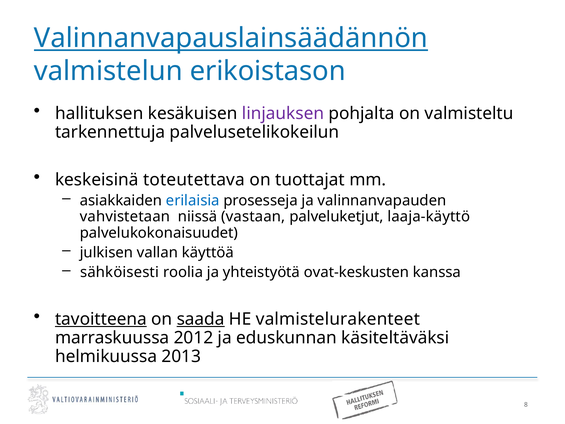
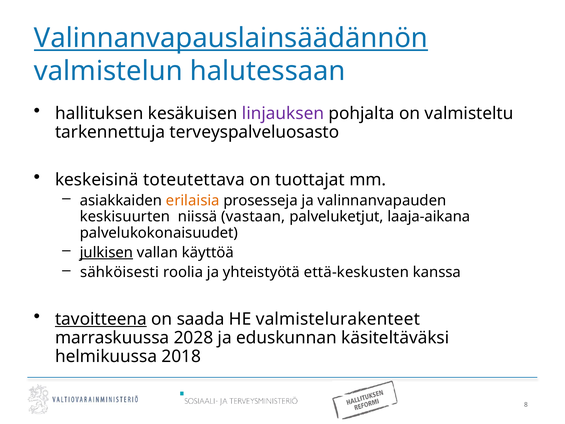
erikoistason: erikoistason -> halutessaan
palvelusetelikokeilun: palvelusetelikokeilun -> terveyspalveluosasto
erilaisia colour: blue -> orange
vahvistetaan: vahvistetaan -> keskisuurten
laaja-käyttö: laaja-käyttö -> laaja-aikana
julkisen underline: none -> present
ovat-keskusten: ovat-keskusten -> että-keskusten
saada underline: present -> none
2012: 2012 -> 2028
2013: 2013 -> 2018
